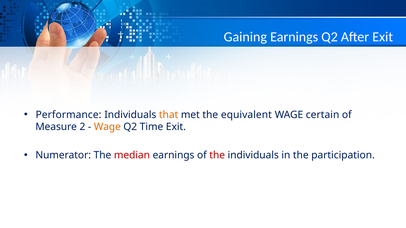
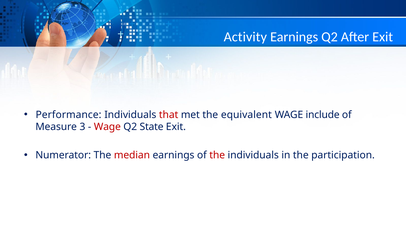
Gaining: Gaining -> Activity
that colour: orange -> red
certain: certain -> include
2: 2 -> 3
Wage at (107, 127) colour: orange -> red
Time: Time -> State
